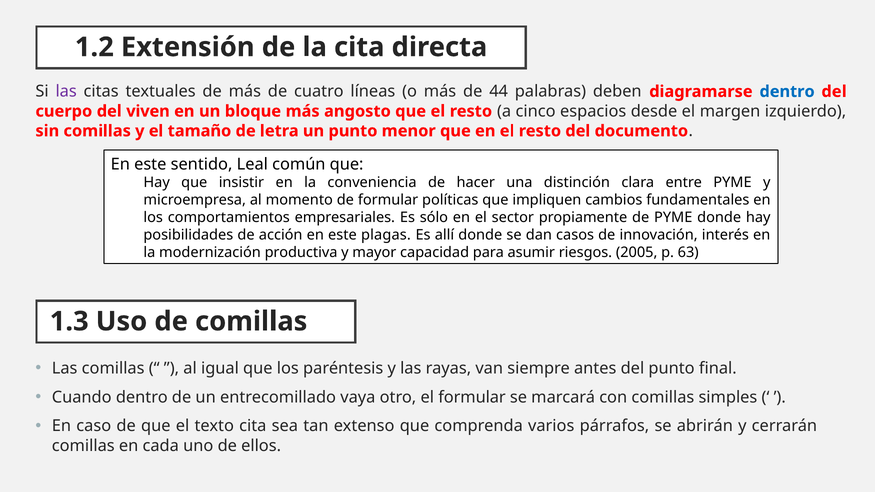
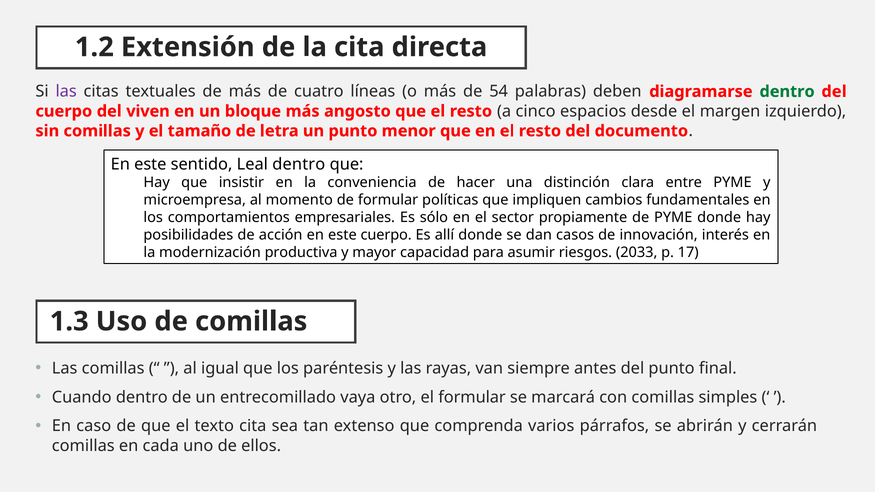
44: 44 -> 54
dentro at (787, 92) colour: blue -> green
Leal común: común -> dentro
este plagas: plagas -> cuerpo
2005: 2005 -> 2033
63: 63 -> 17
